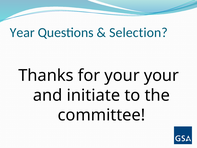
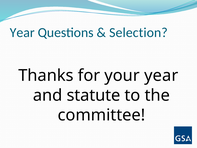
your your: your -> year
initiate: initiate -> statute
